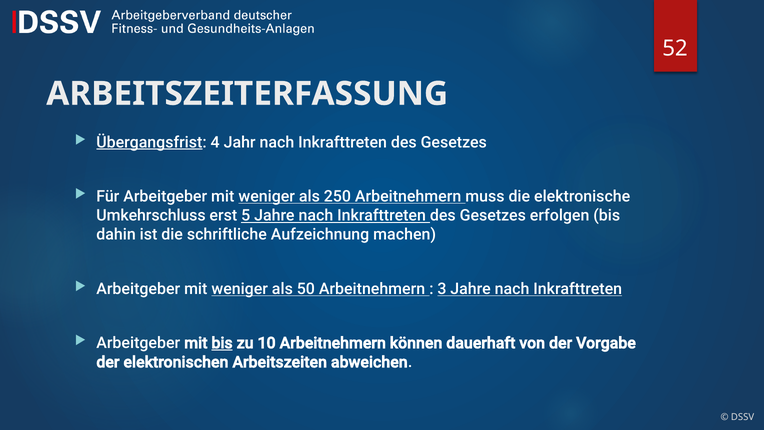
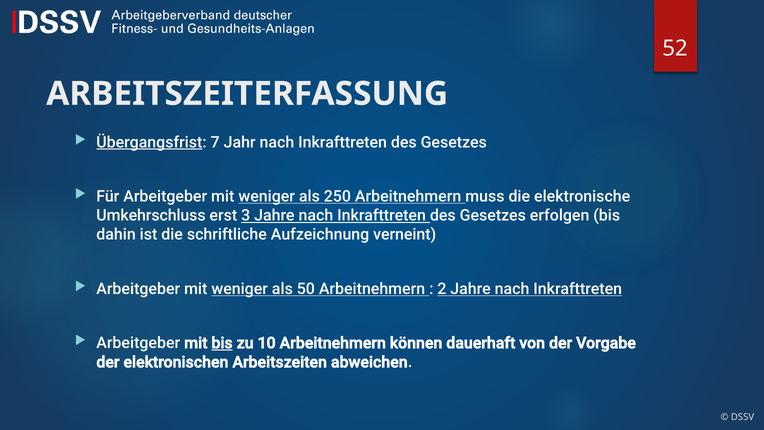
4: 4 -> 7
5: 5 -> 3
machen: machen -> verneint
3: 3 -> 2
